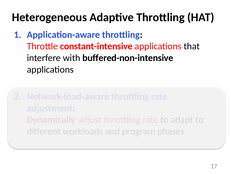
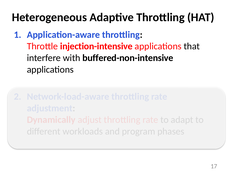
constant-intensive: constant-intensive -> injection-intensive
